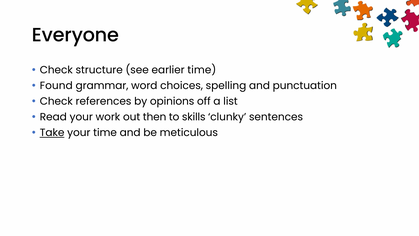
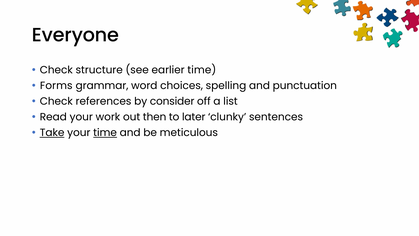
Found: Found -> Forms
opinions: opinions -> consider
skills: skills -> later
time at (105, 133) underline: none -> present
